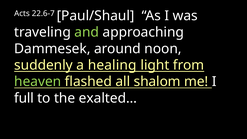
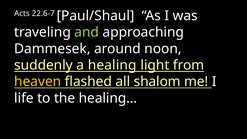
heaven colour: light green -> yellow
full: full -> life
exalted…: exalted… -> healing…
